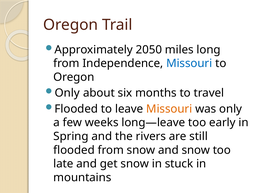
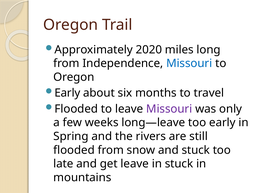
2050: 2050 -> 2020
Only at (67, 93): Only -> Early
Missouri at (169, 109) colour: orange -> purple
and snow: snow -> stuck
get snow: snow -> leave
